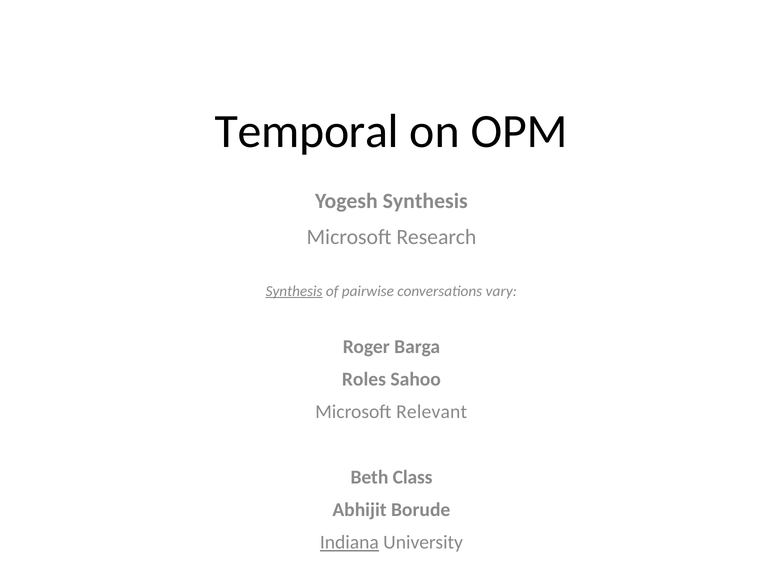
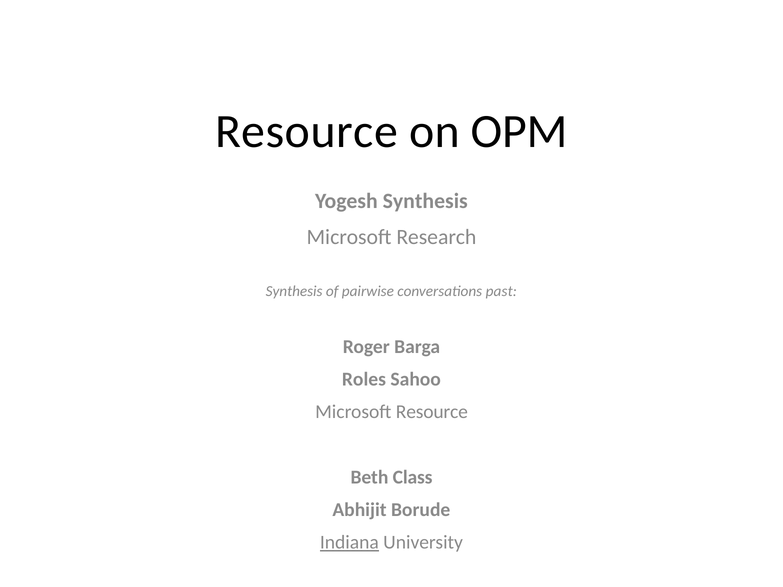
Temporal at (307, 132): Temporal -> Resource
Synthesis at (294, 291) underline: present -> none
vary: vary -> past
Microsoft Relevant: Relevant -> Resource
